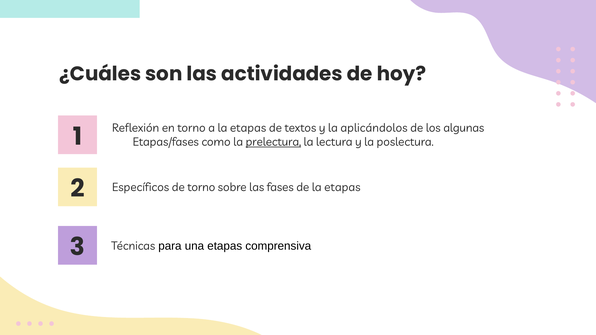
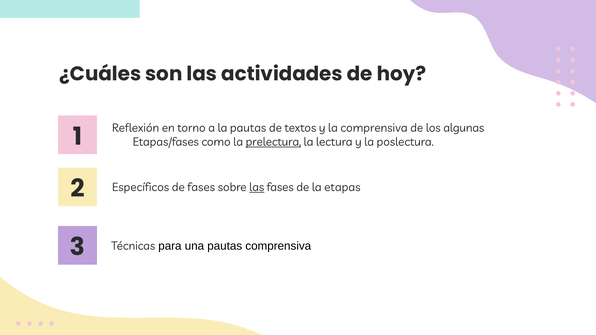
a la etapas: etapas -> pautas
la aplicándolos: aplicándolos -> comprensiva
de torno: torno -> fases
las at (257, 188) underline: none -> present
una etapas: etapas -> pautas
